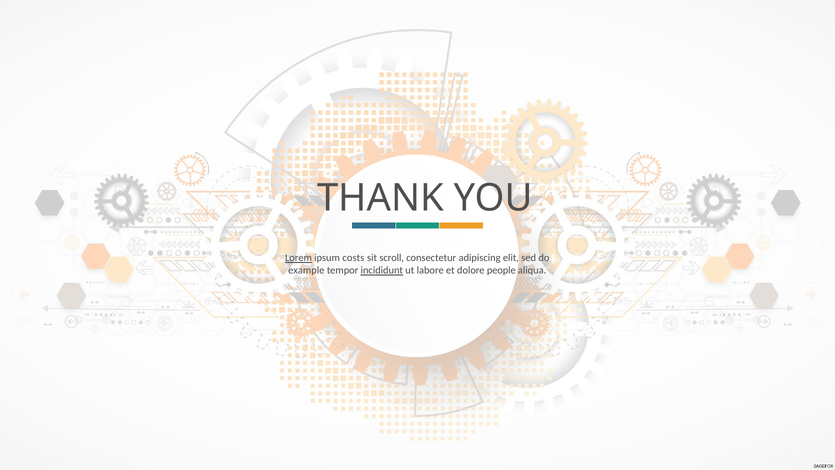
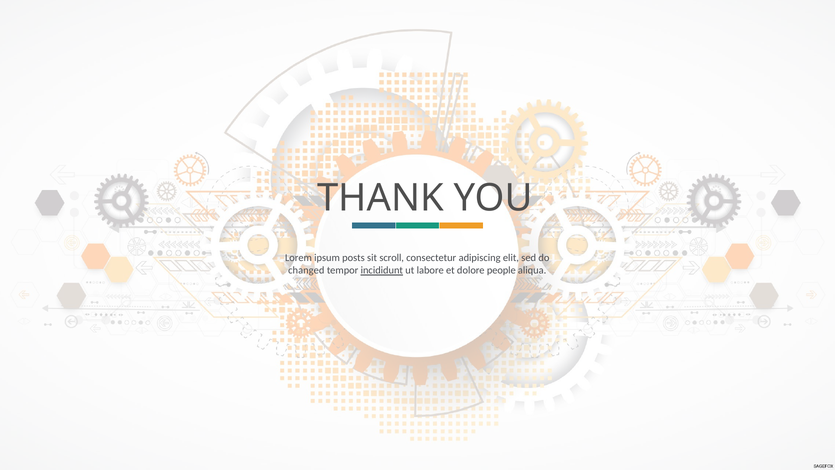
Lorem underline: present -> none
costs: costs -> posts
example: example -> changed
